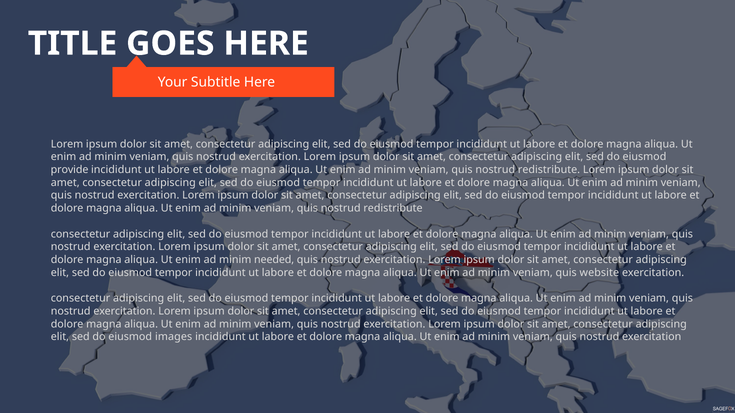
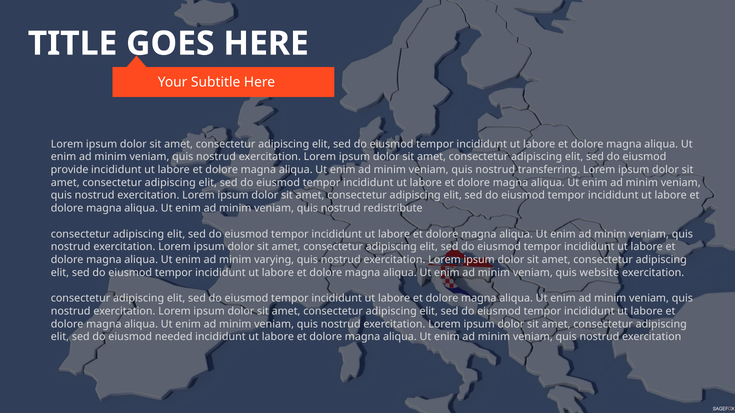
redistribute at (549, 170): redistribute -> transferring
needed: needed -> varying
images: images -> needed
